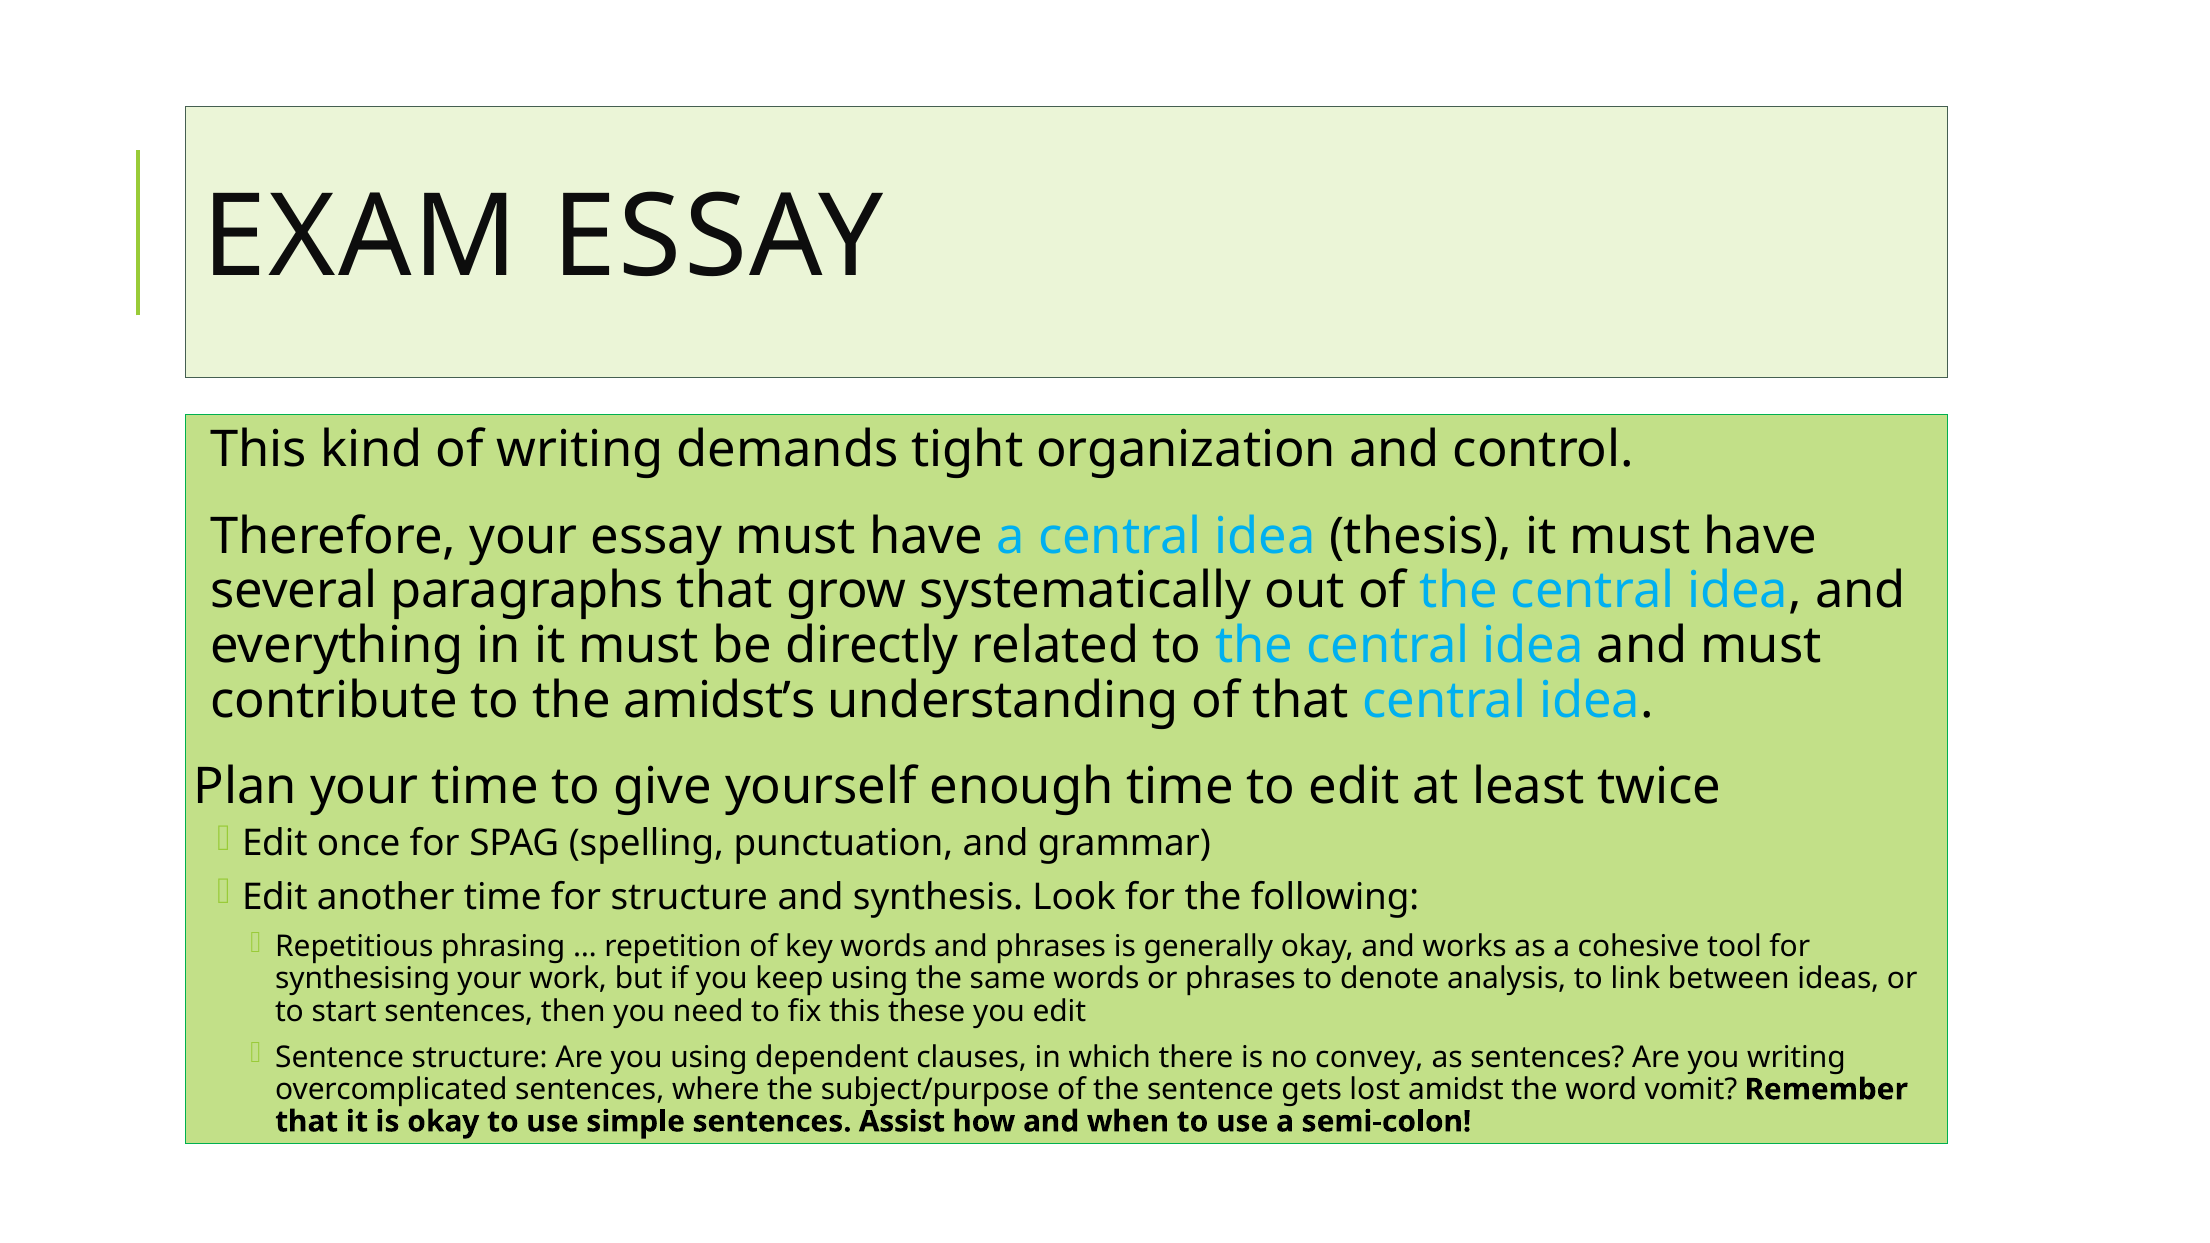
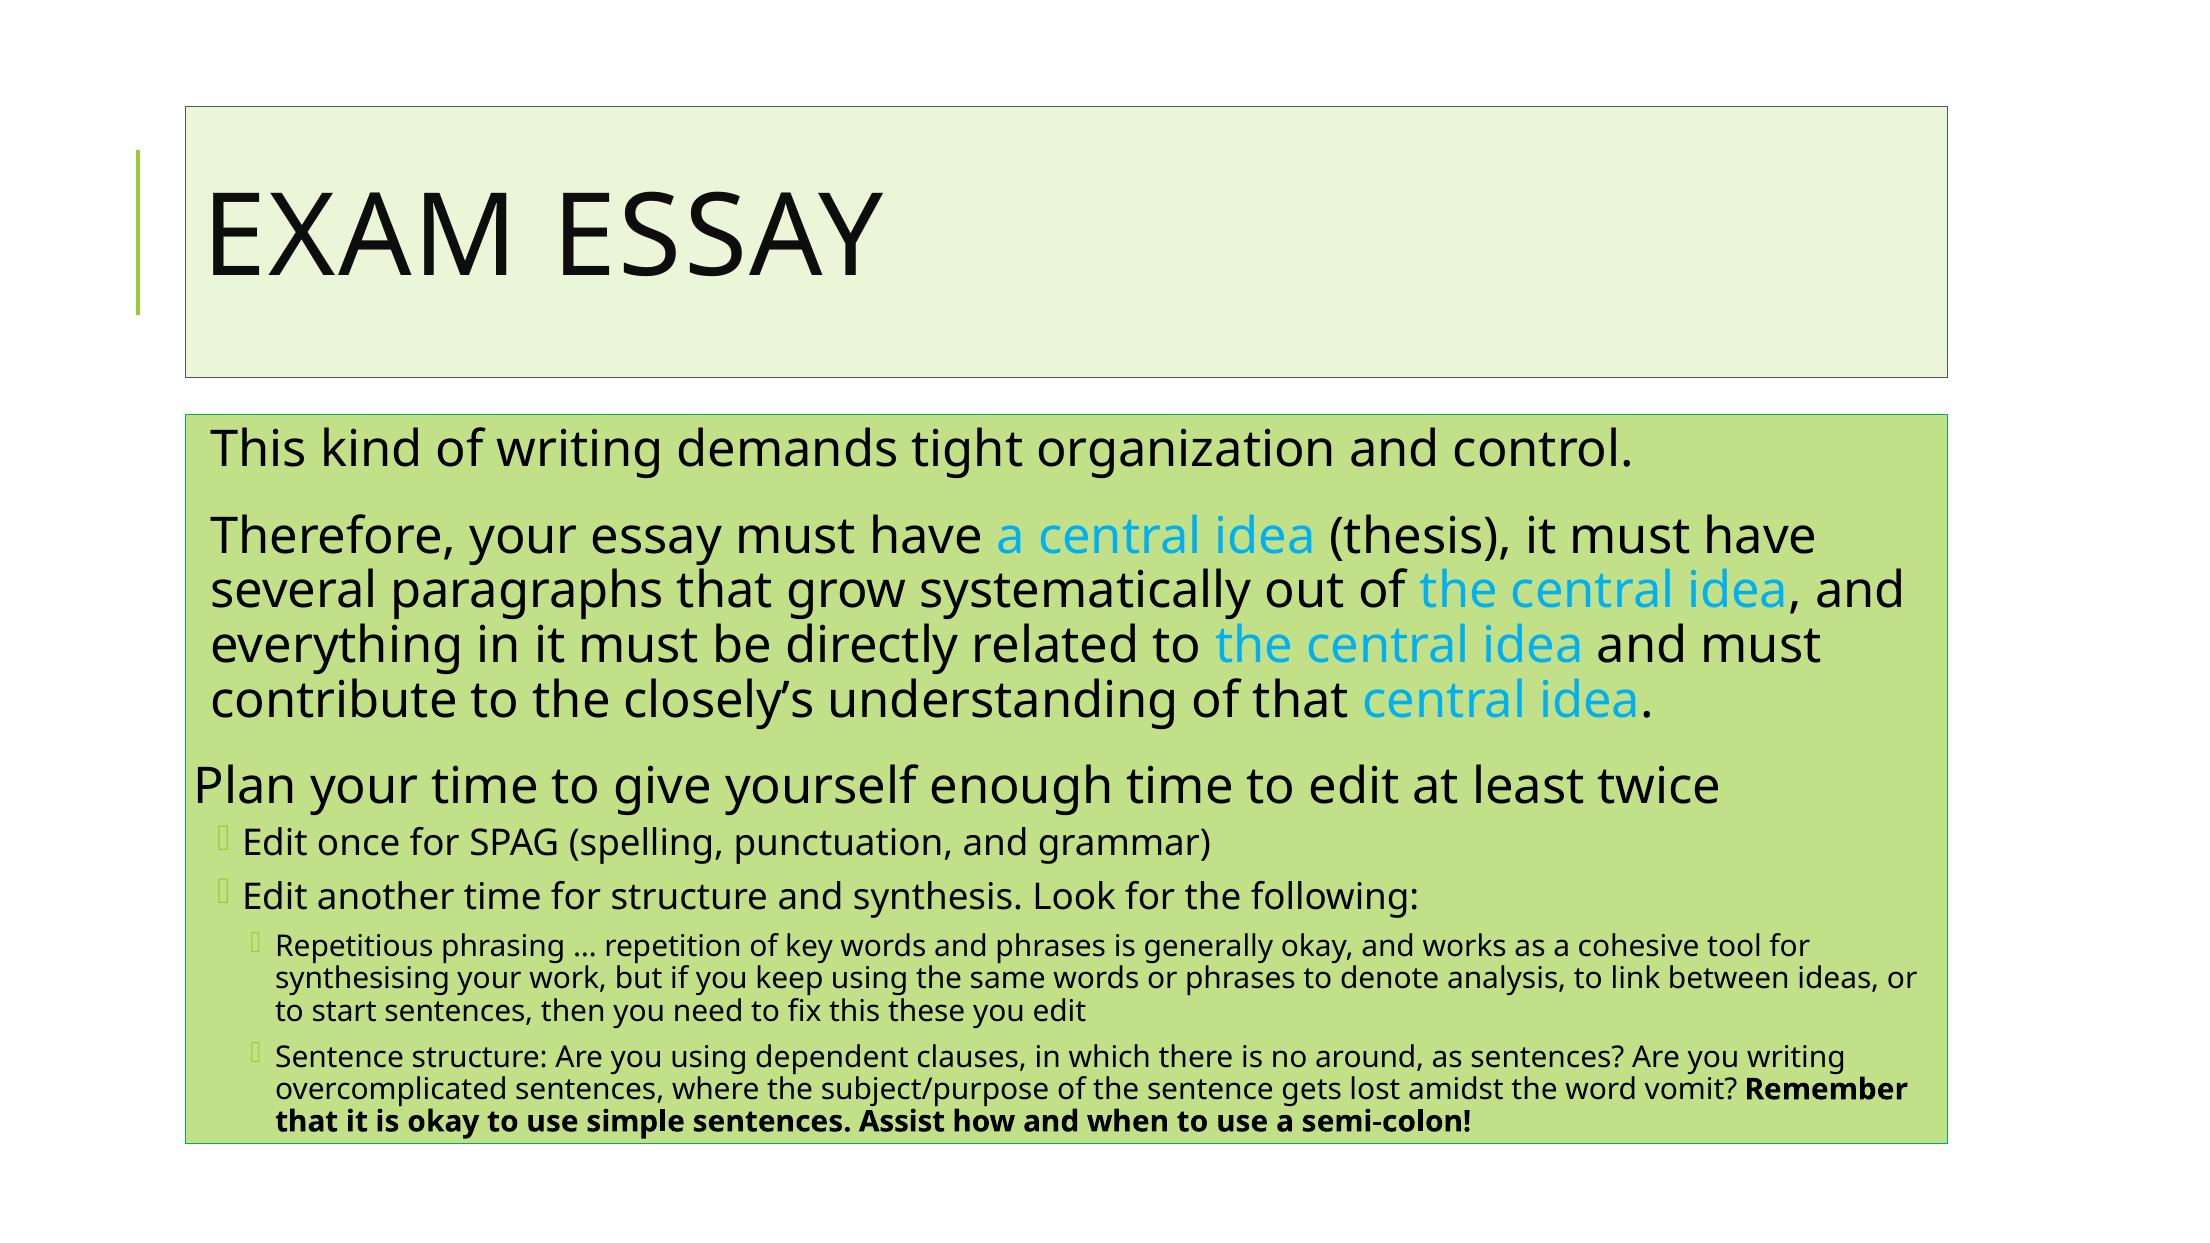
amidst’s: amidst’s -> closely’s
convey: convey -> around
